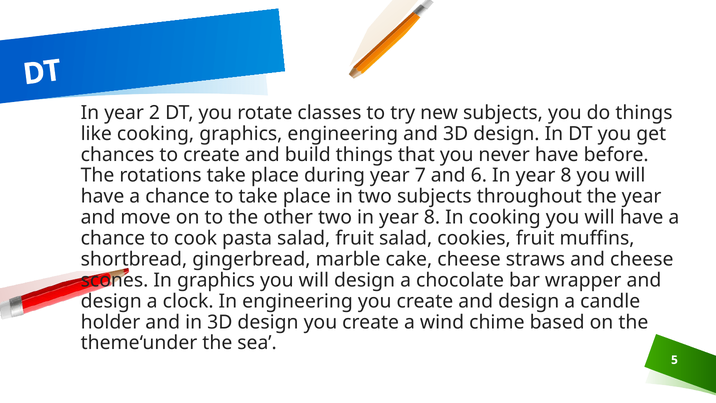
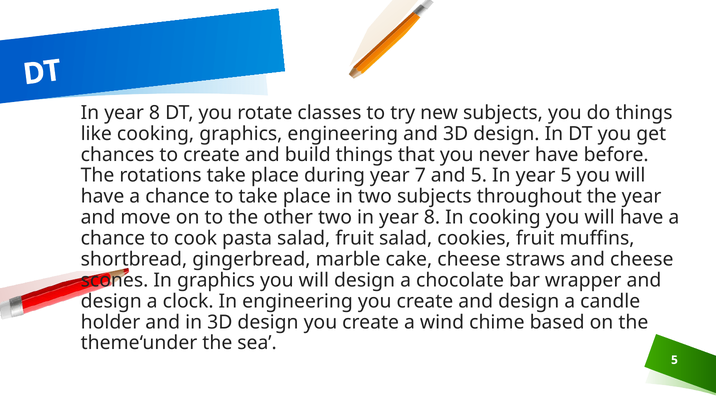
2 at (155, 113): 2 -> 8
and 6: 6 -> 5
8 at (566, 175): 8 -> 5
